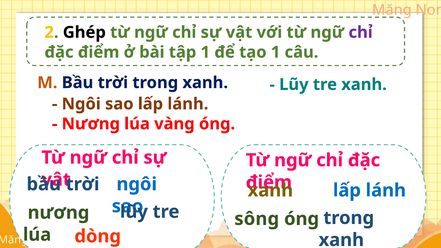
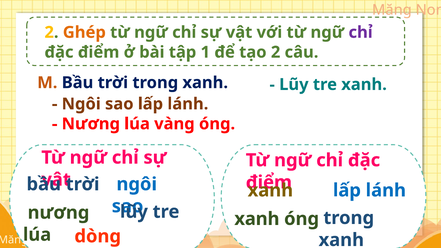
Ghép colour: black -> orange
tạo 1: 1 -> 2
sông at (257, 219): sông -> xanh
